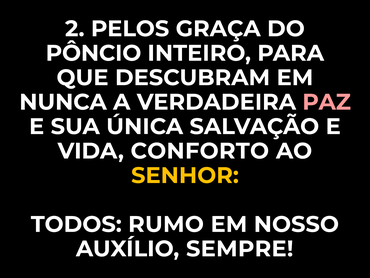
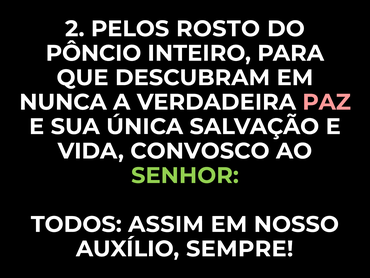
GRAÇA: GRAÇA -> ROSTO
CONFORTO: CONFORTO -> CONVOSCO
SENHOR colour: yellow -> light green
RUMO: RUMO -> ASSIM
